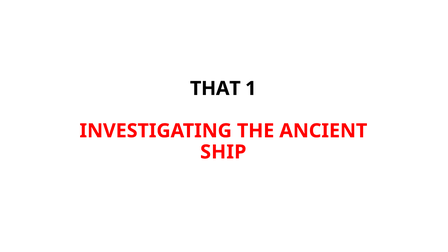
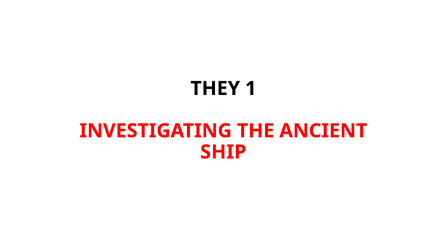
THAT: THAT -> THEY
